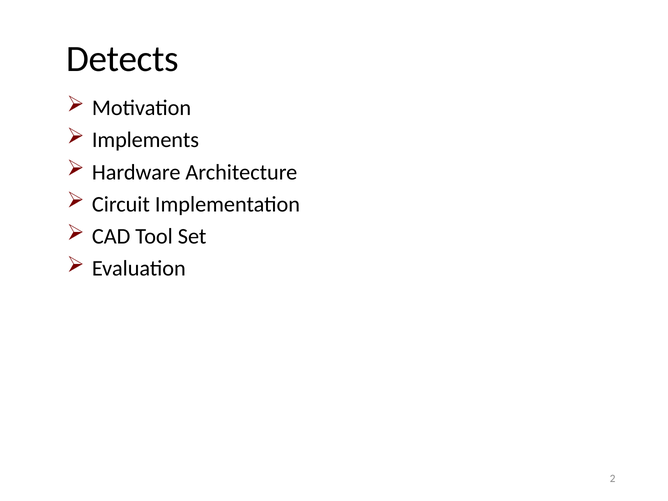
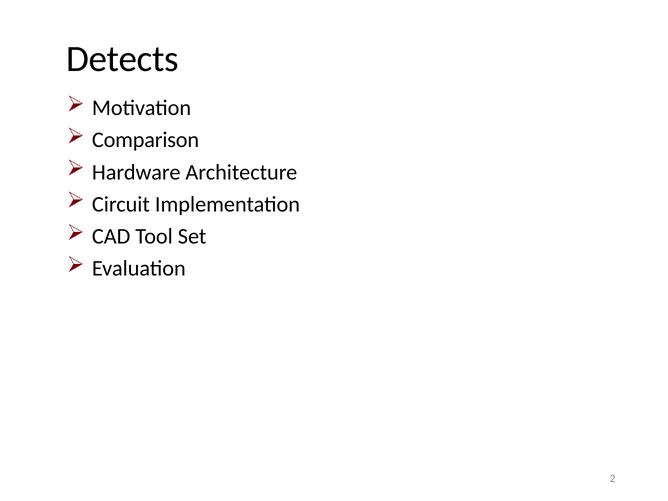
Implements: Implements -> Comparison
